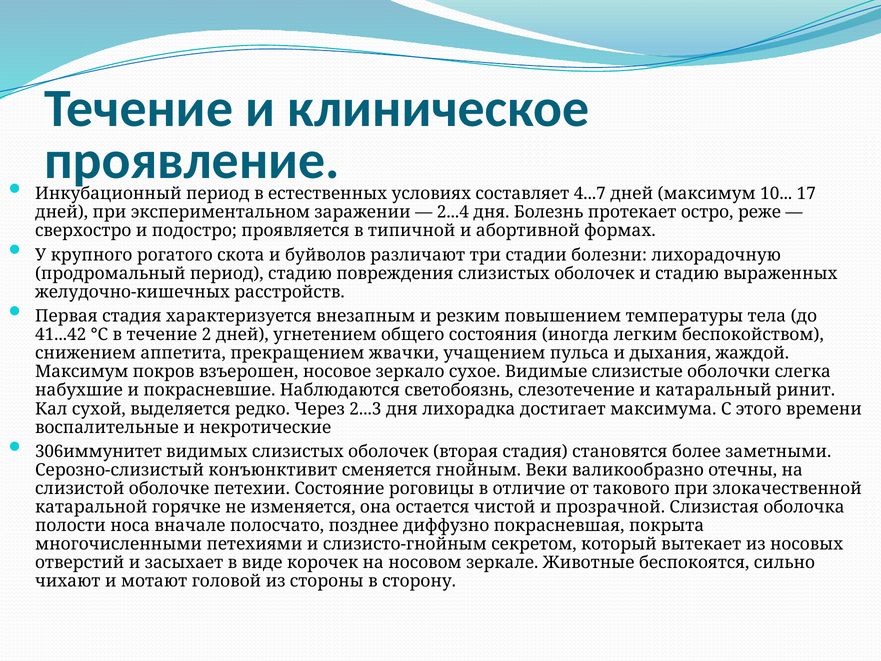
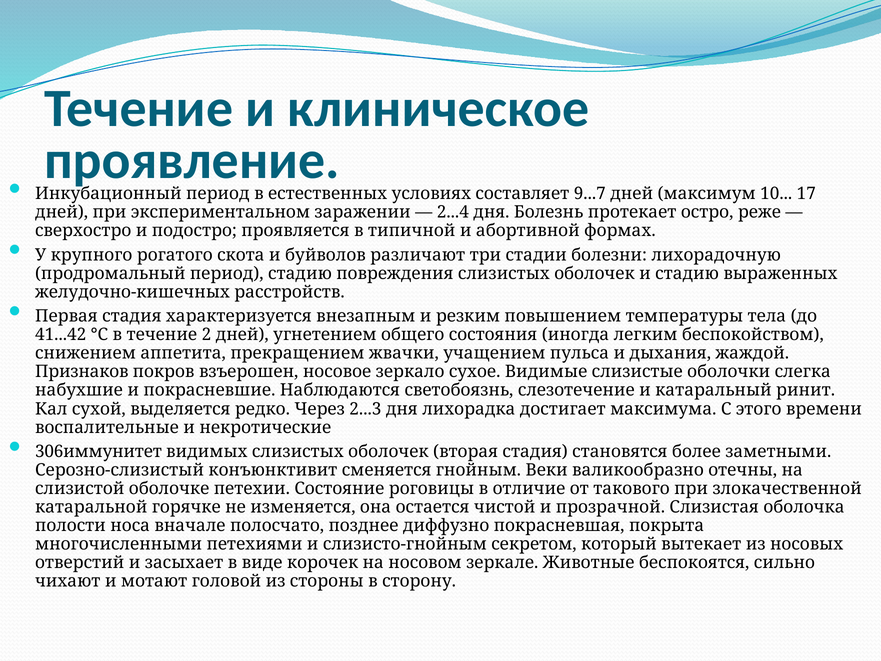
4...7: 4...7 -> 9...7
Максимум at (82, 372): Максимум -> Признаков
